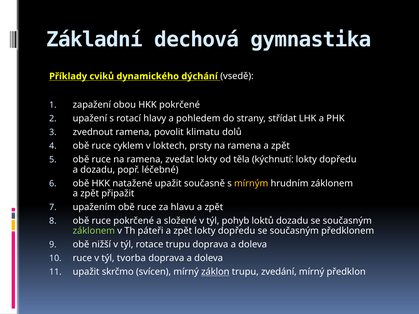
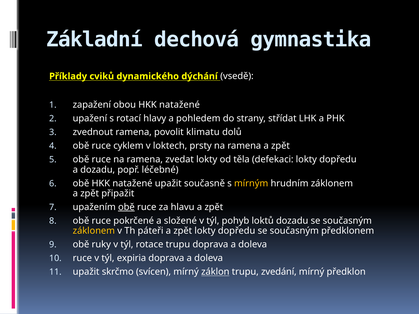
obou HKK pokrčené: pokrčené -> natažené
kýchnutí: kýchnutí -> defekaci
obě at (126, 207) underline: none -> present
záklonem at (94, 231) colour: light green -> yellow
nižší: nižší -> ruky
tvorba: tvorba -> expiria
